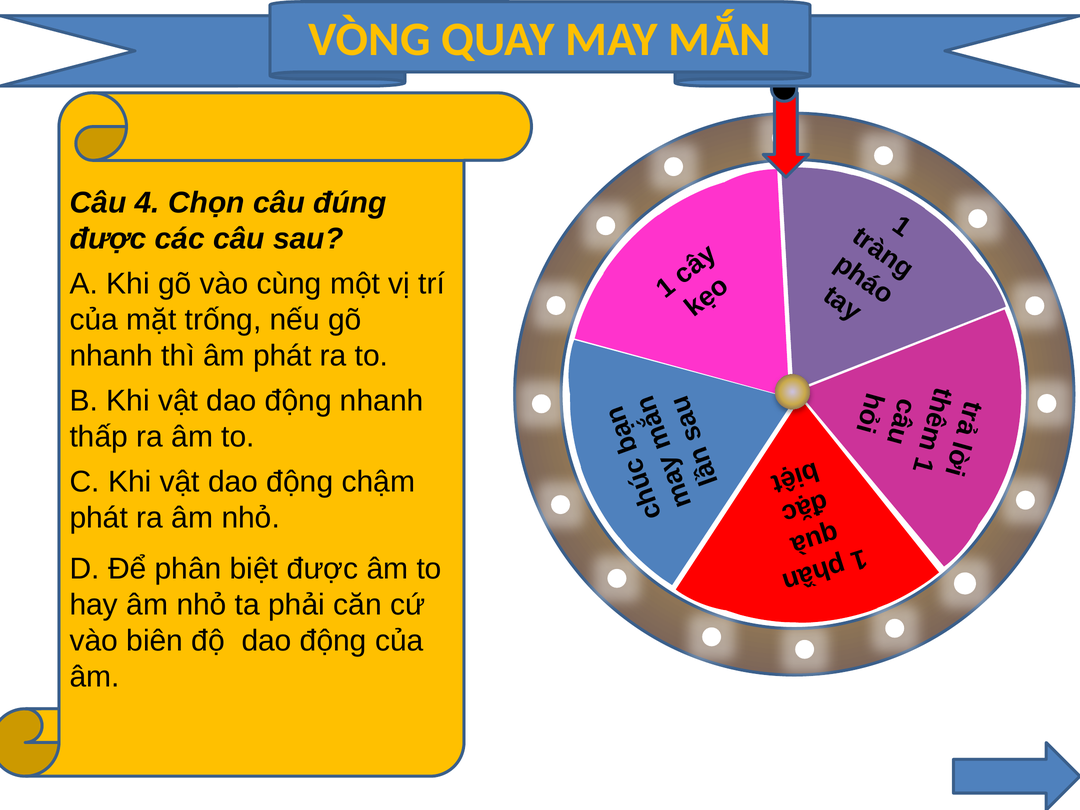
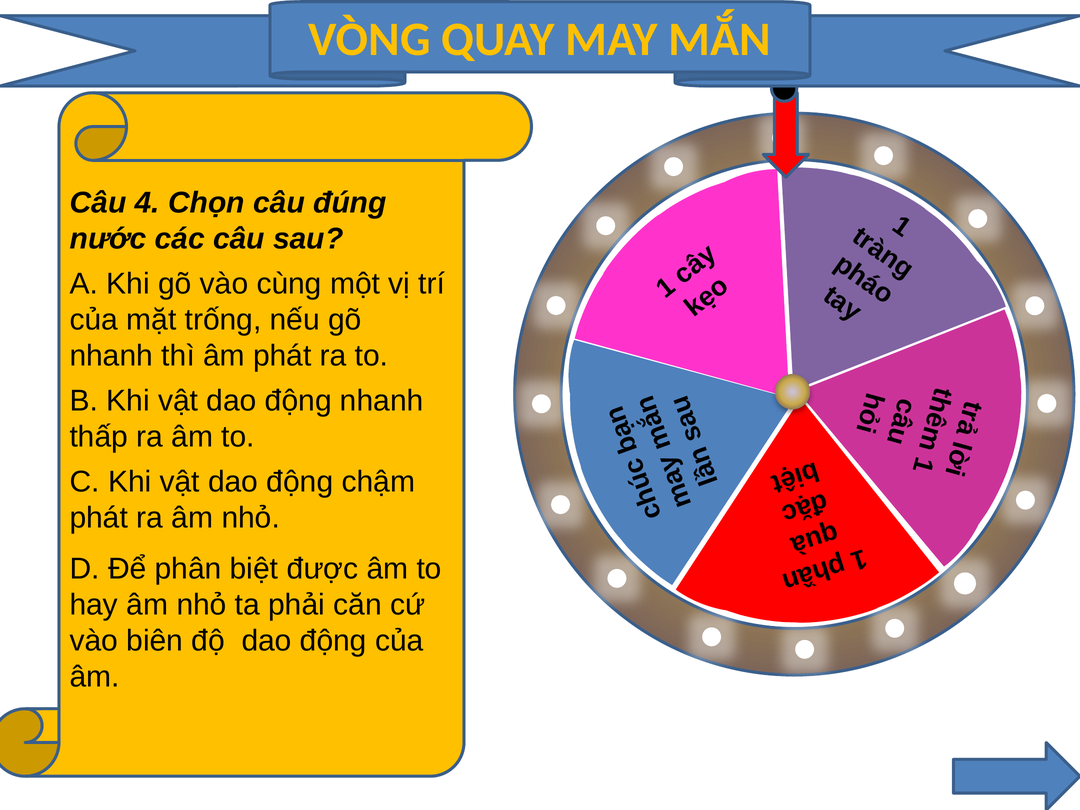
được: được -> nước
